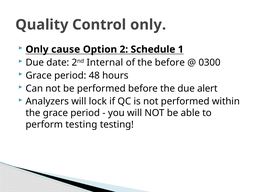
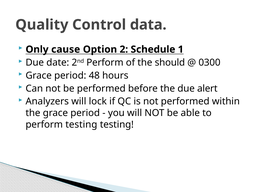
Control only: only -> data
2nd Internal: Internal -> Perform
the before: before -> should
